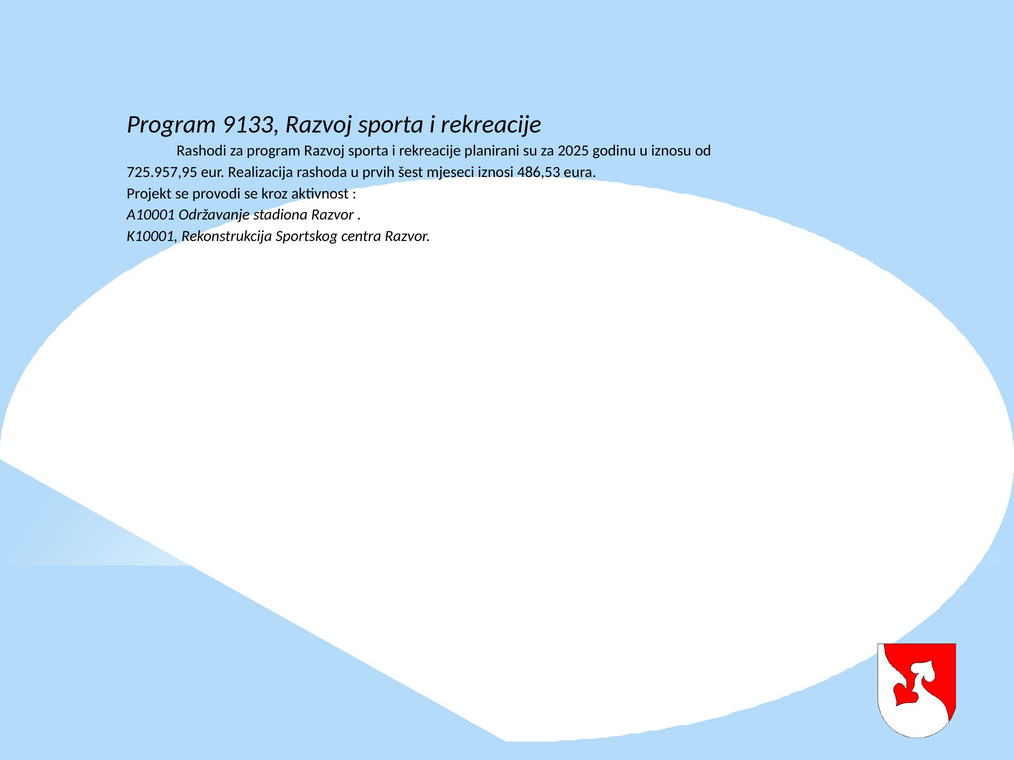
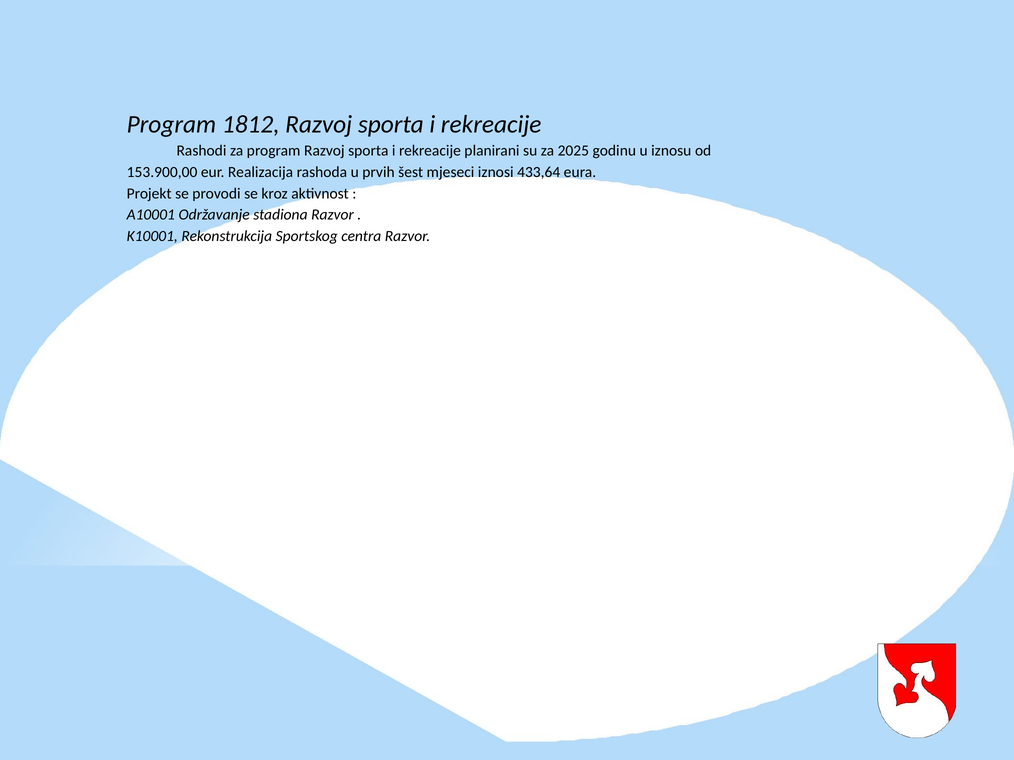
9133: 9133 -> 1812
725.957,95: 725.957,95 -> 153.900,00
486,53: 486,53 -> 433,64
